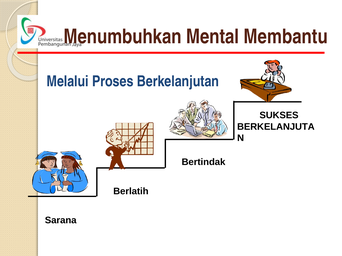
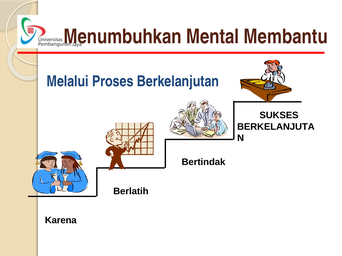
Sarana: Sarana -> Karena
